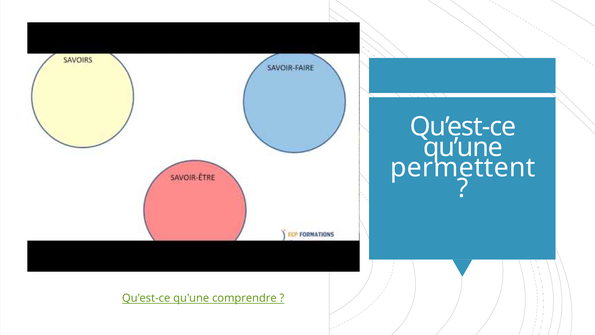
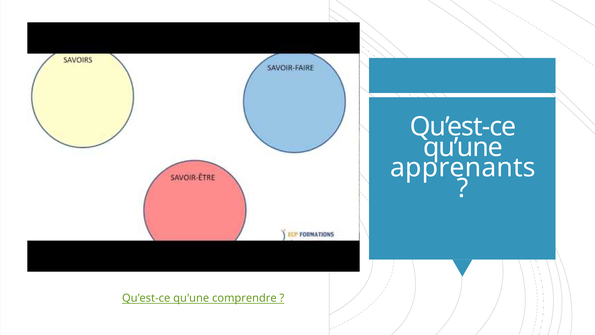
permettent: permettent -> apprenants
